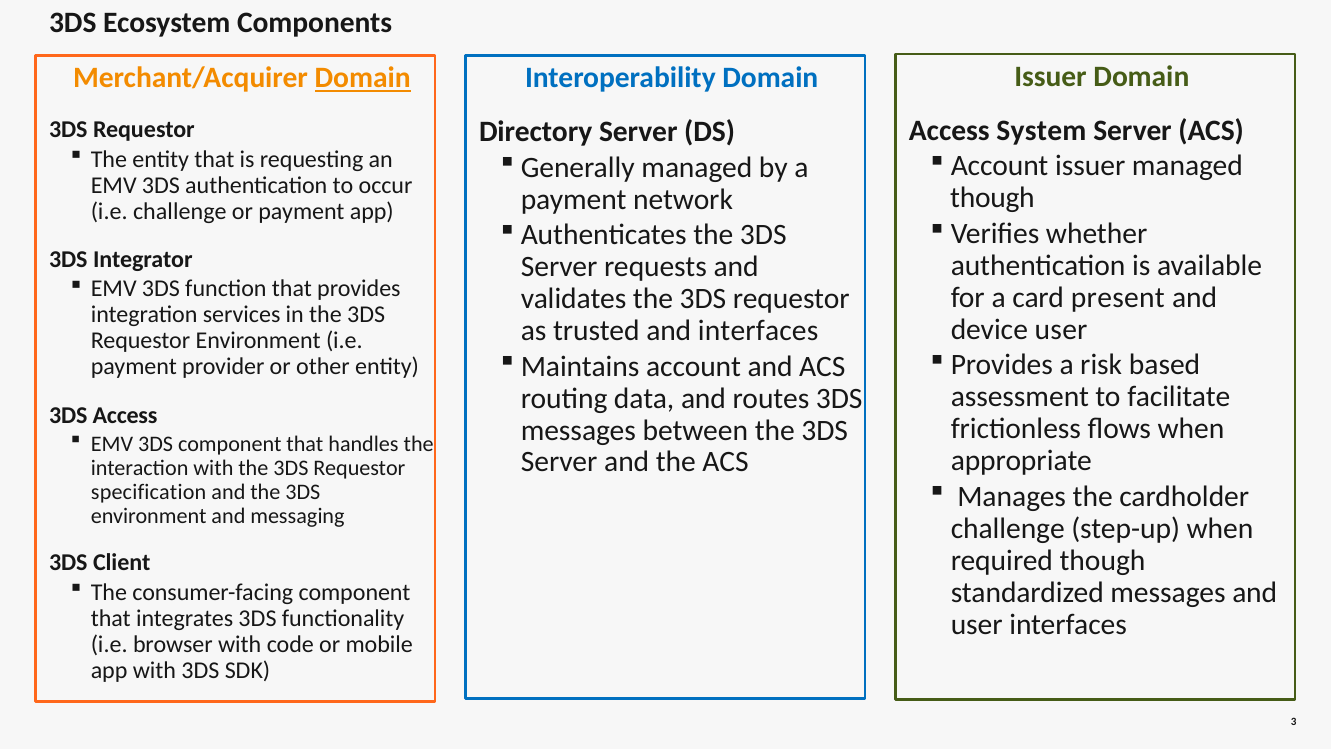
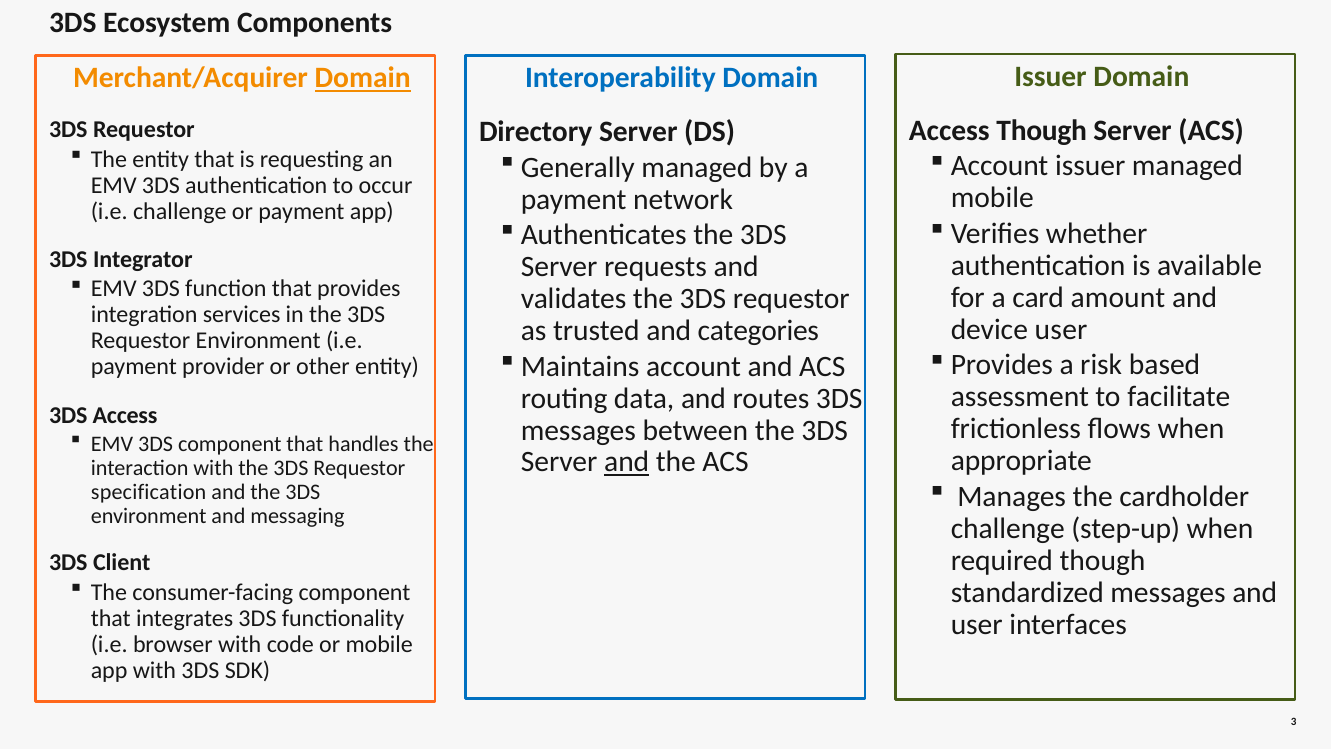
Access System: System -> Though
though at (992, 198): though -> mobile
present: present -> amount
and interfaces: interfaces -> categories
and at (627, 462) underline: none -> present
